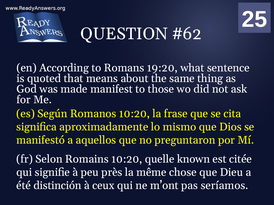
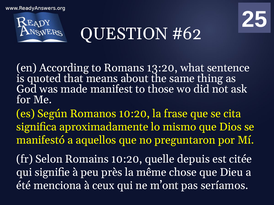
19:20: 19:20 -> 13:20
known: known -> depuis
distinción: distinción -> menciona
